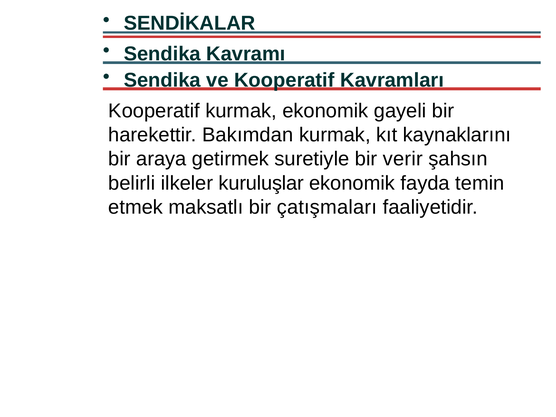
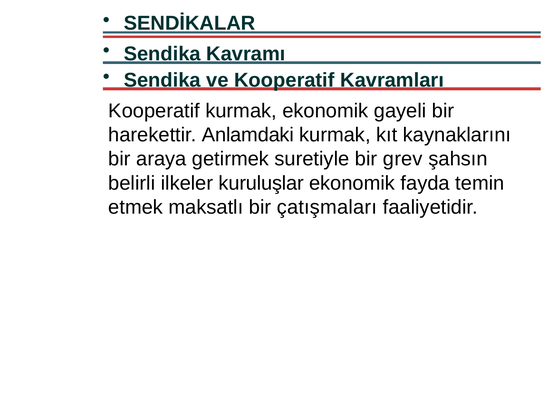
Bakımdan: Bakımdan -> Anlamdaki
verir: verir -> grev
